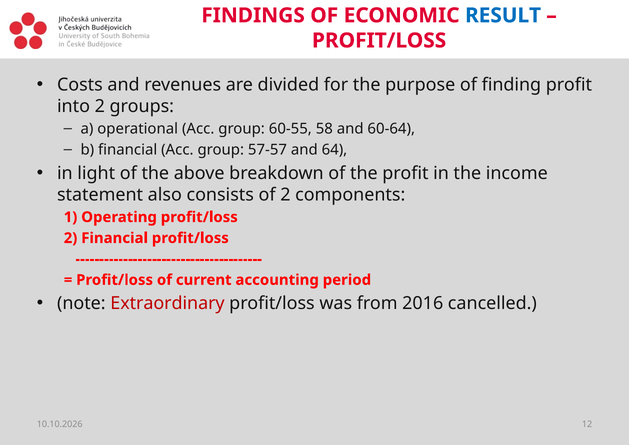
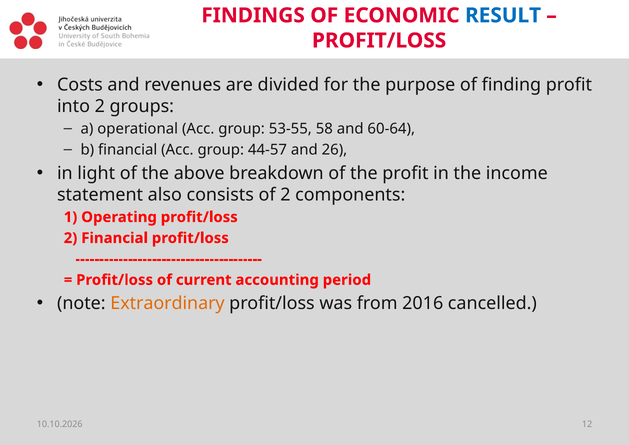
60-55: 60-55 -> 53-55
57-57: 57-57 -> 44-57
64: 64 -> 26
Extraordinary colour: red -> orange
